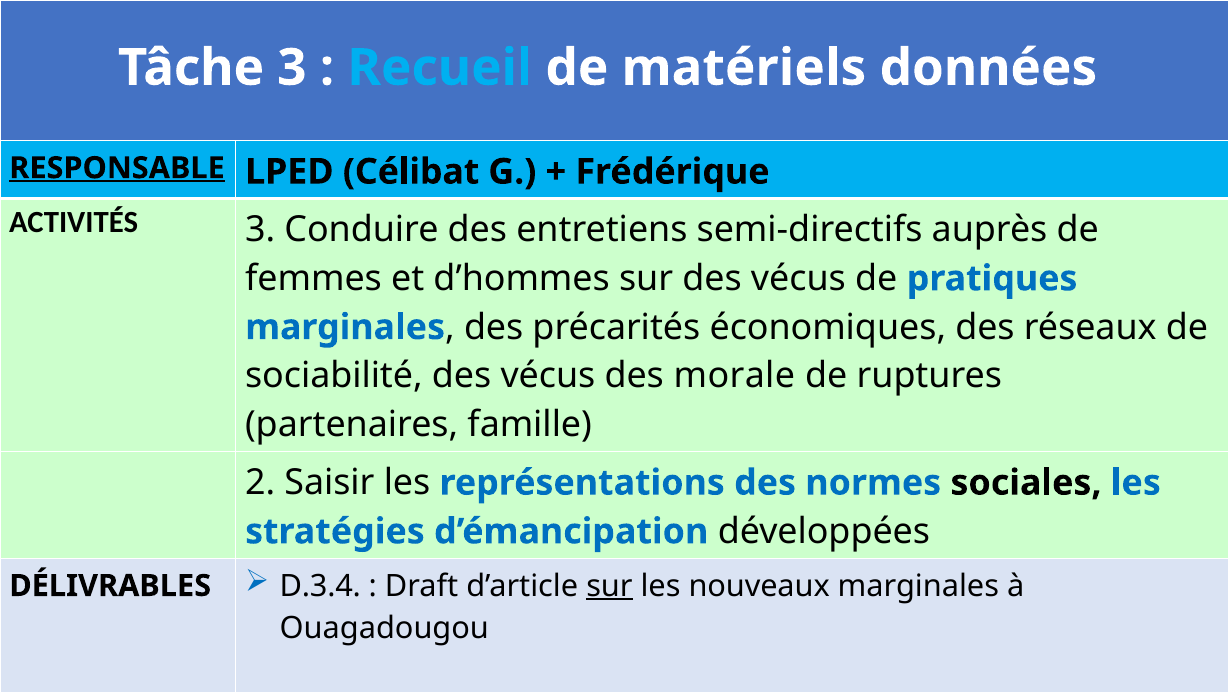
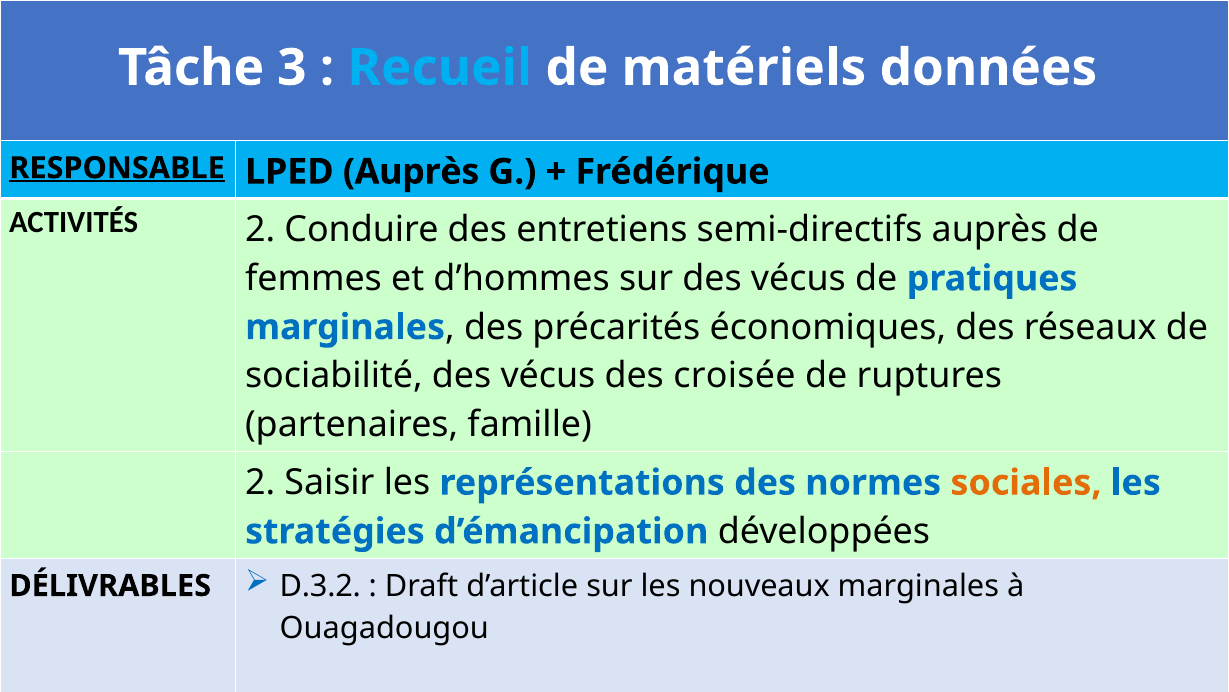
LPED Célibat: Célibat -> Auprès
ACTIVITÉS 3: 3 -> 2
morale: morale -> croisée
sociales colour: black -> orange
D.3.4 at (320, 585): D.3.4 -> D.3.2
sur at (609, 585) underline: present -> none
